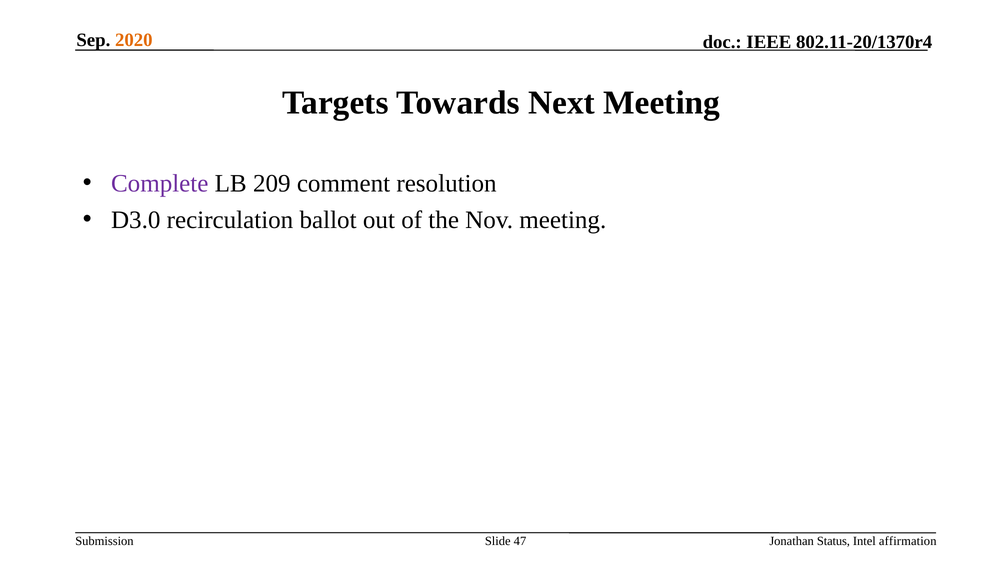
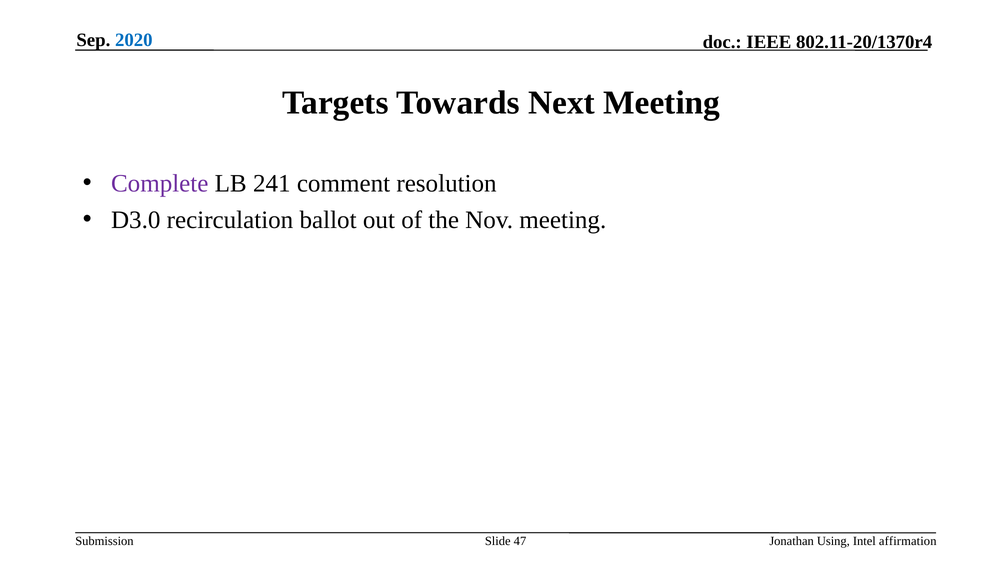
2020 colour: orange -> blue
209: 209 -> 241
Status: Status -> Using
